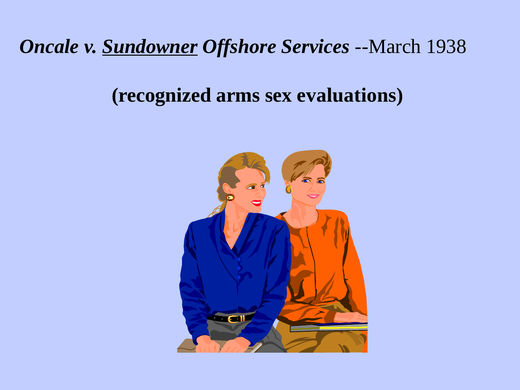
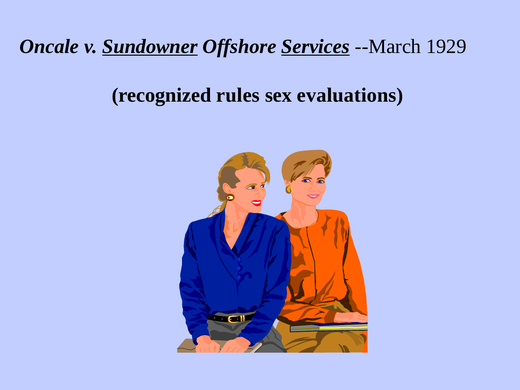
Services underline: none -> present
1938: 1938 -> 1929
arms: arms -> rules
